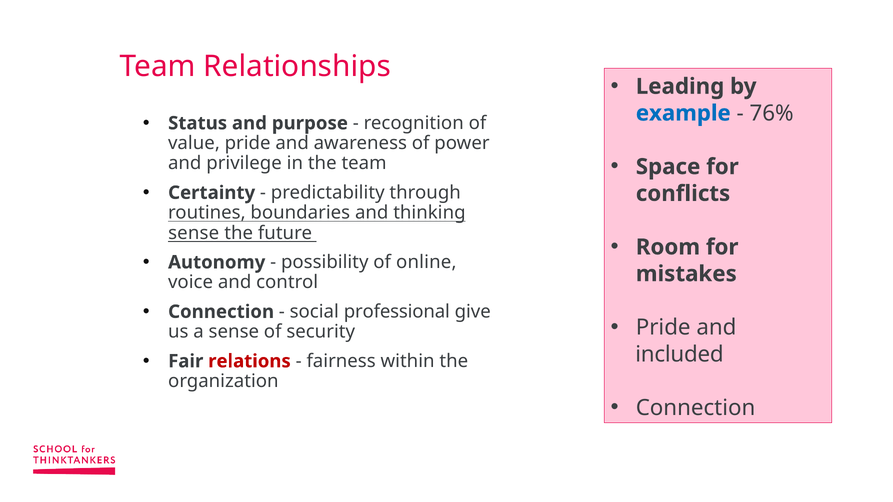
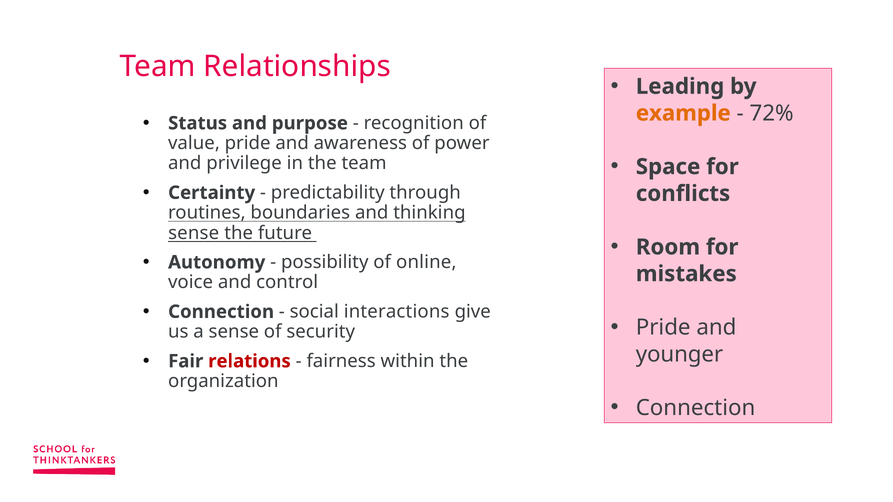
example colour: blue -> orange
76%: 76% -> 72%
professional: professional -> interactions
included: included -> younger
